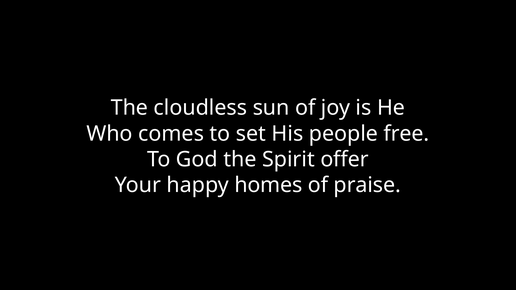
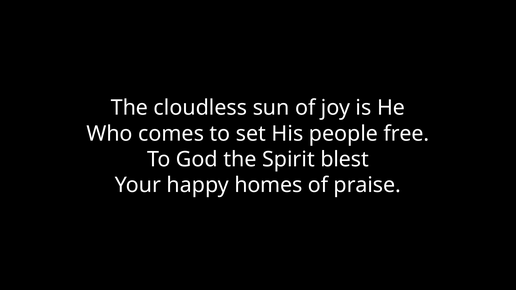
offer: offer -> blest
